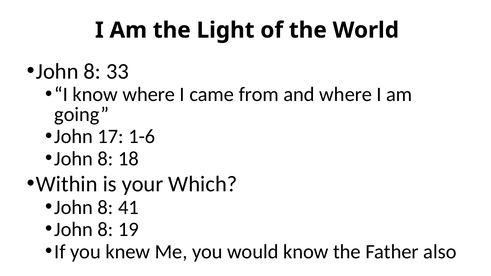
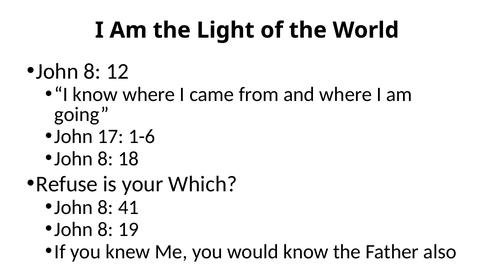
33: 33 -> 12
Within: Within -> Refuse
